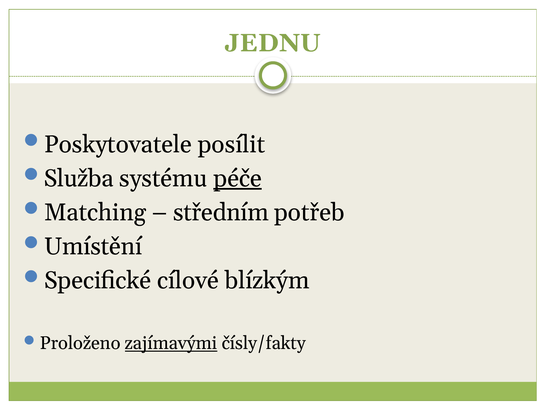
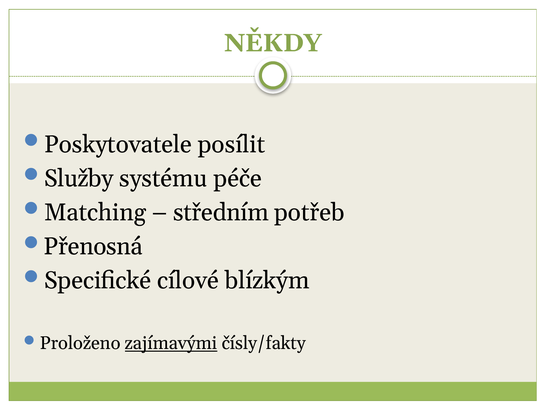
JEDNU: JEDNU -> NĚKDY
Služba: Služba -> Služby
péče underline: present -> none
Umístění: Umístění -> Přenosná
